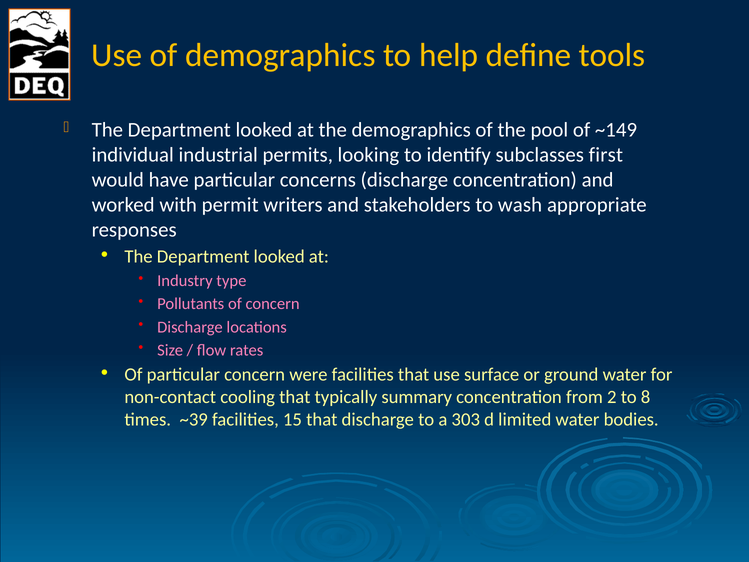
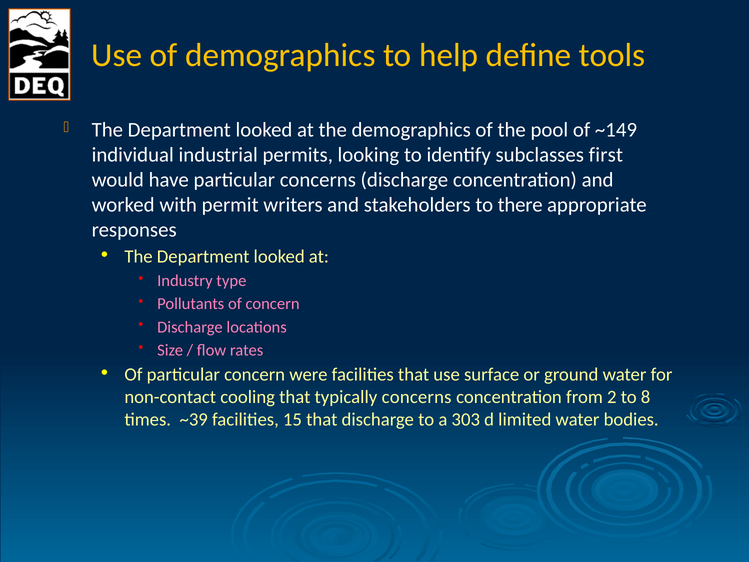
wash: wash -> there
typically summary: summary -> concerns
